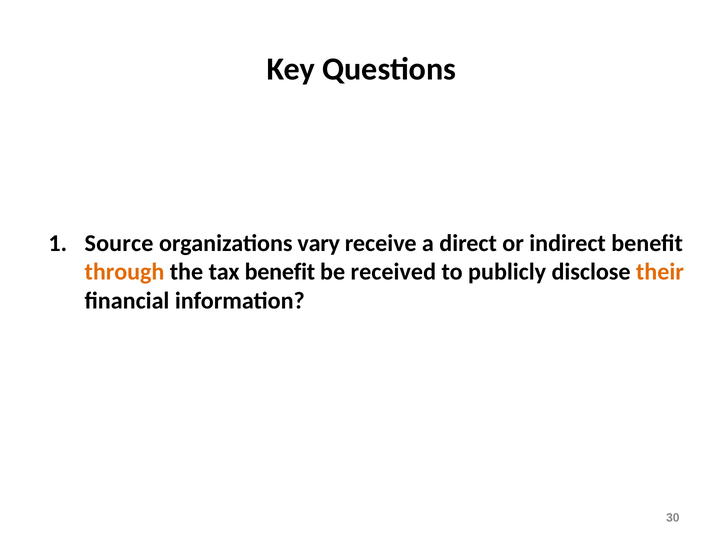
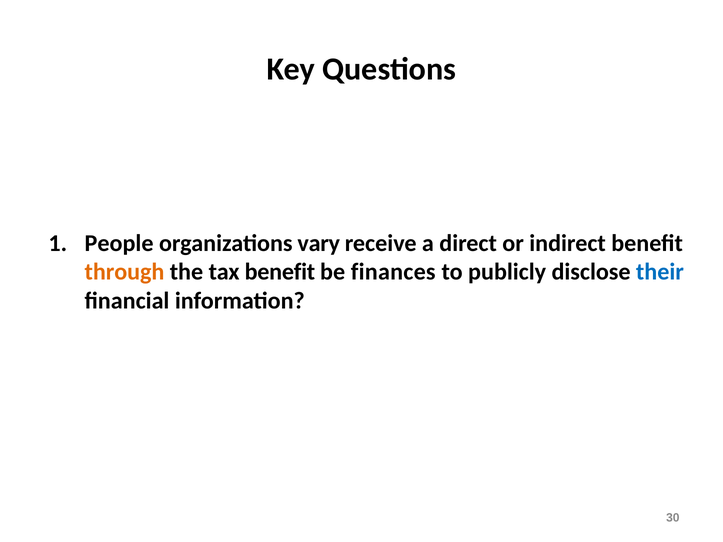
Source: Source -> People
received: received -> finances
their colour: orange -> blue
